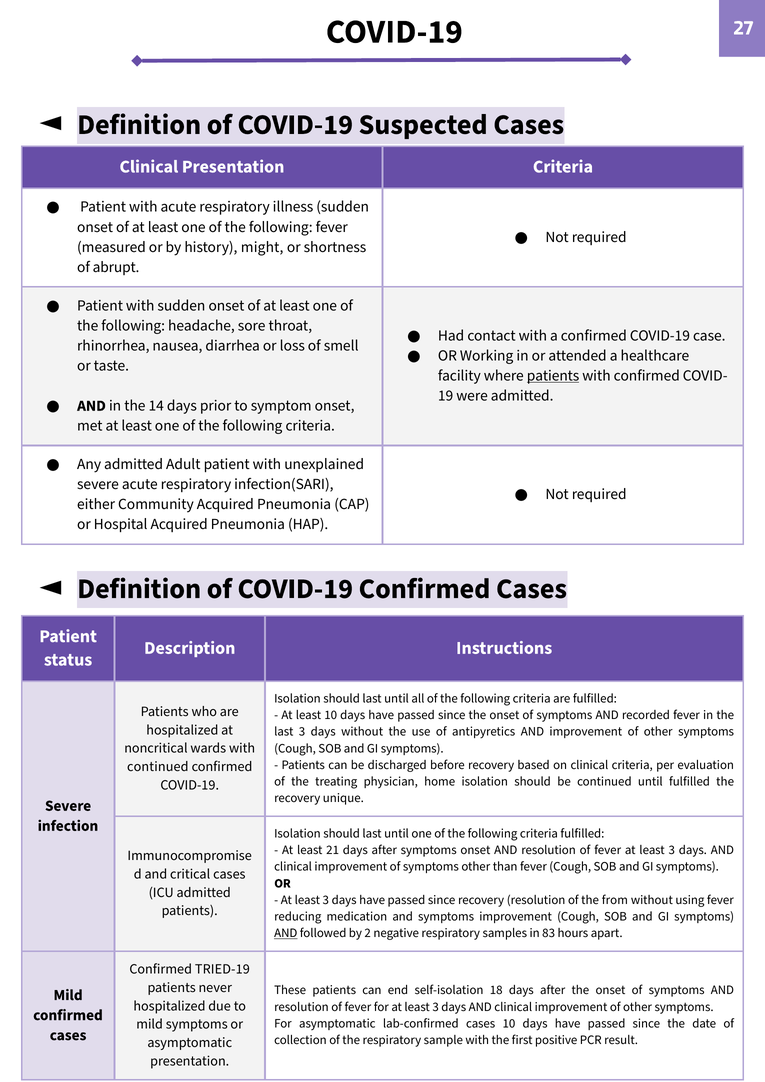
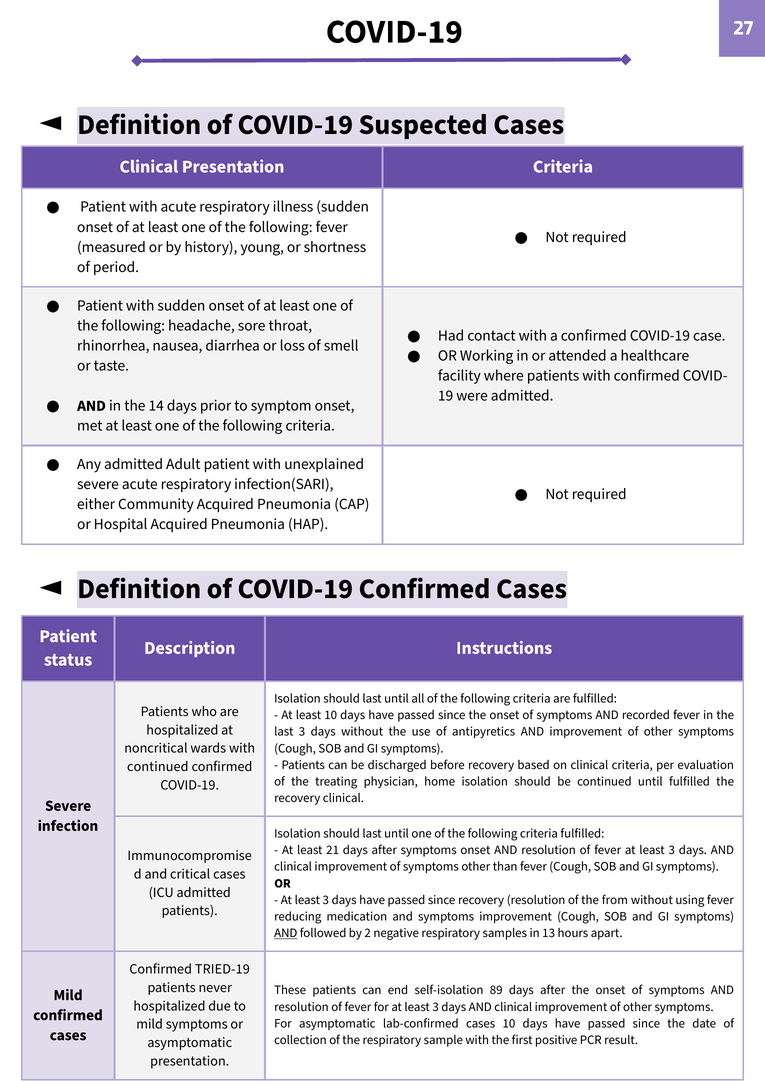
might: might -> young
abrupt: abrupt -> period
patients at (553, 376) underline: present -> none
recovery unique: unique -> clinical
83: 83 -> 13
18: 18 -> 89
